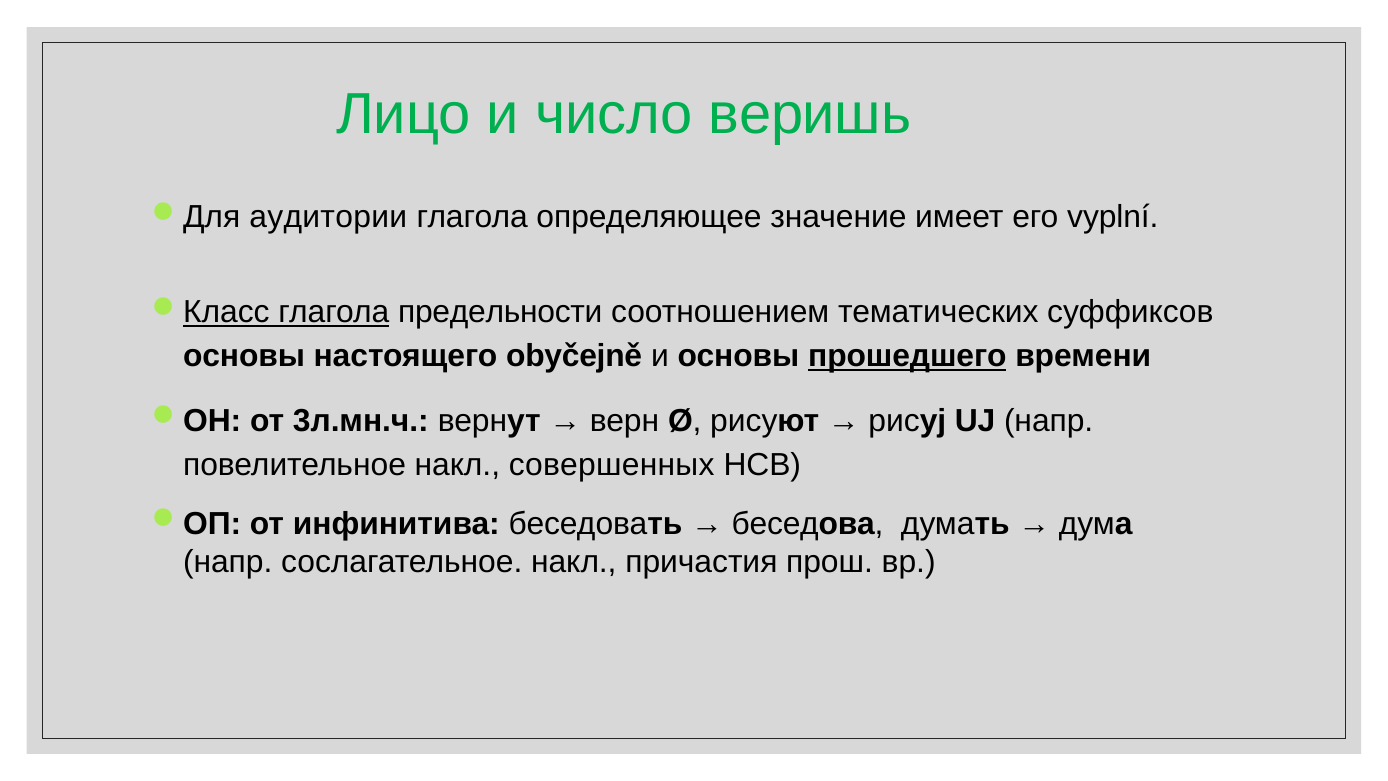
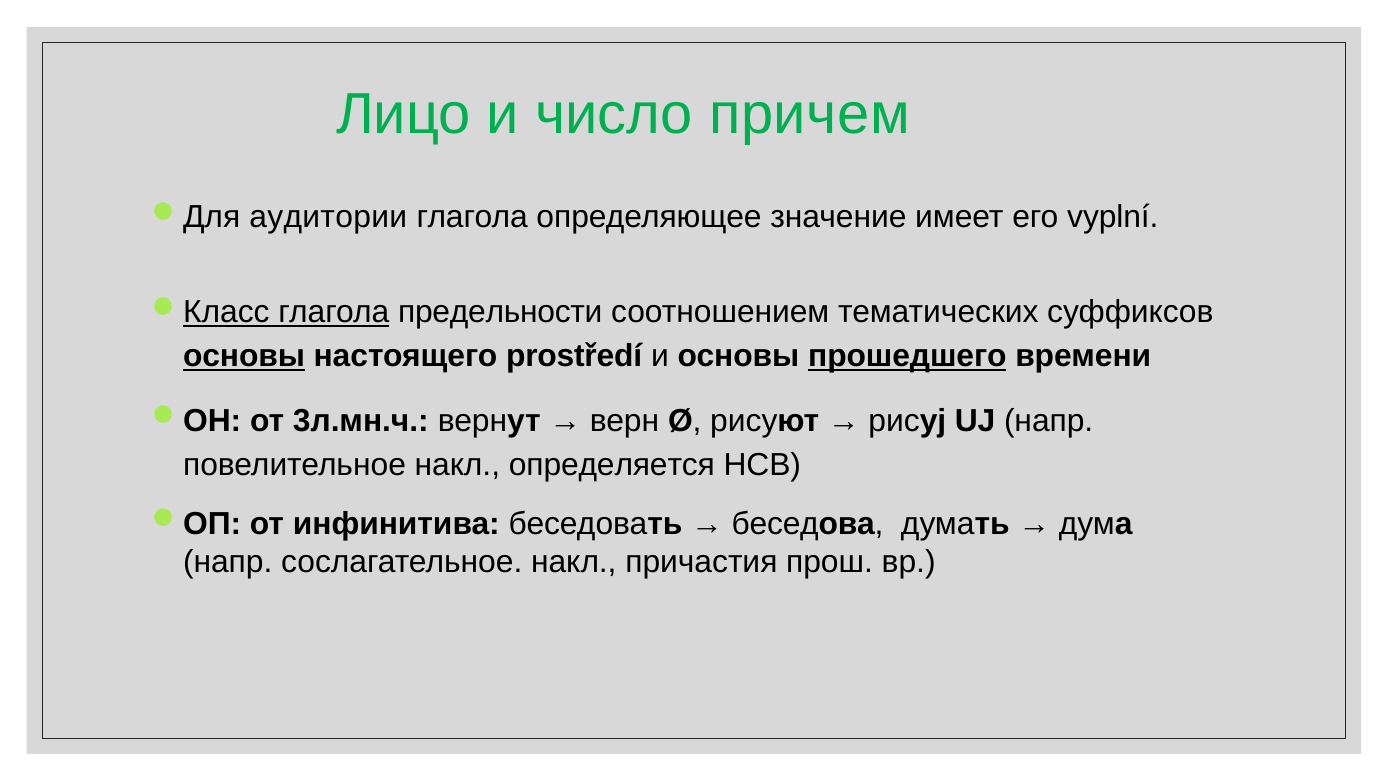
веришь: веришь -> причем
основы at (244, 356) underline: none -> present
obyčejně: obyčejně -> prostředí
совершенных: совершенных -> определяется
